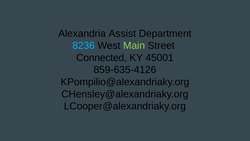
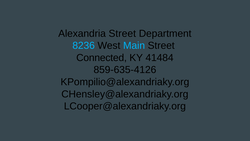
Alexandria Assist: Assist -> Street
Main colour: light green -> light blue
45001: 45001 -> 41484
